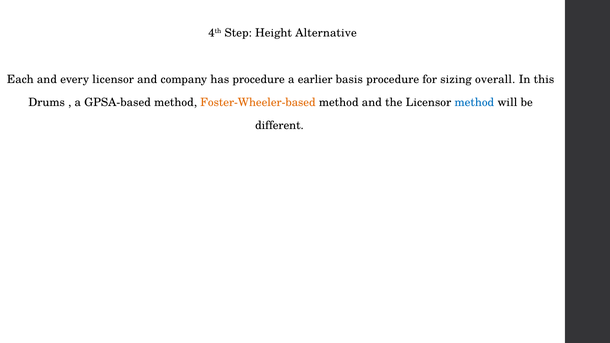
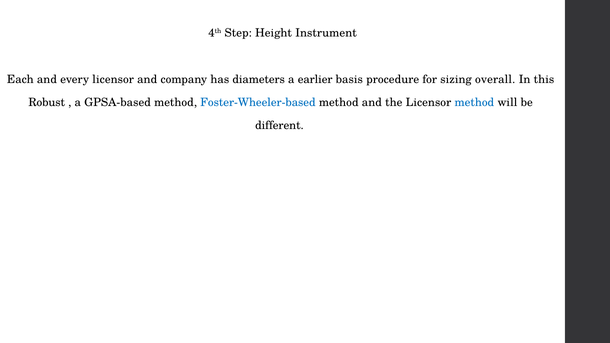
Alternative: Alternative -> Instrument
has procedure: procedure -> diameters
Drums: Drums -> Robust
Foster-Wheeler-based colour: orange -> blue
